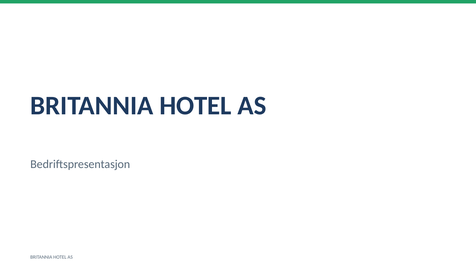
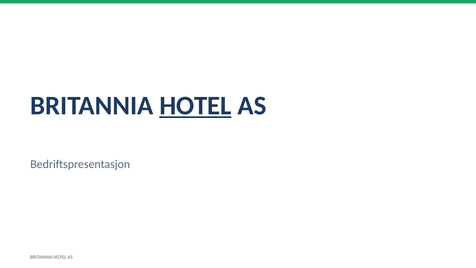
HOTEL at (195, 106) underline: none -> present
